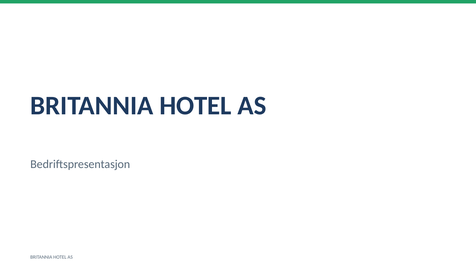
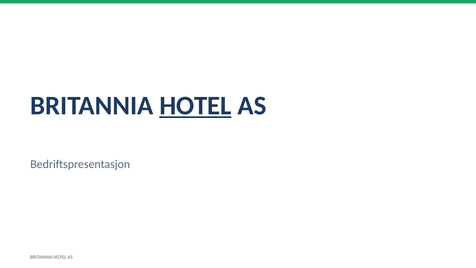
HOTEL at (195, 106) underline: none -> present
